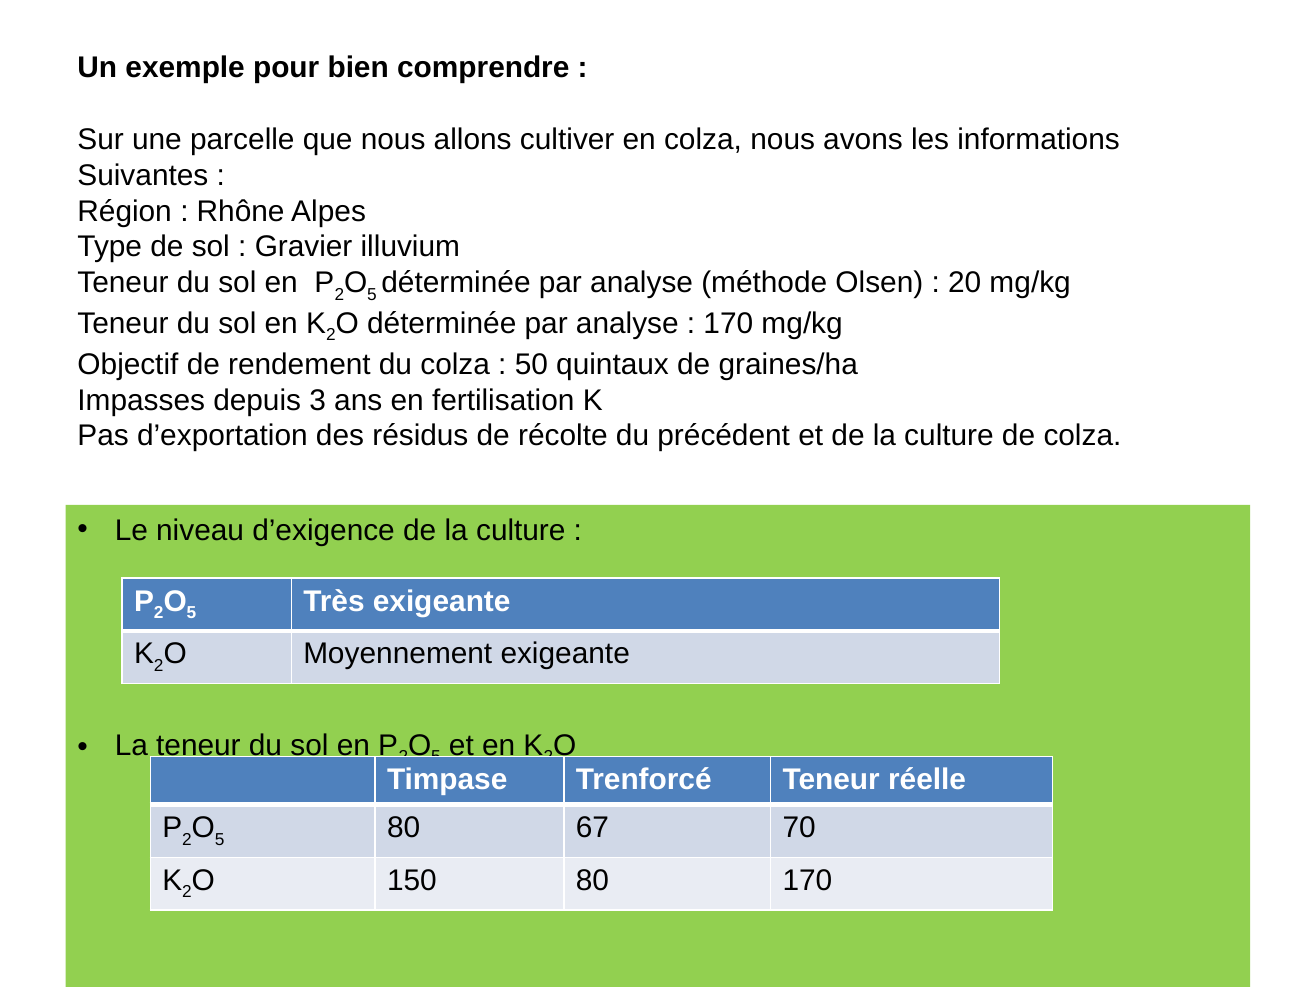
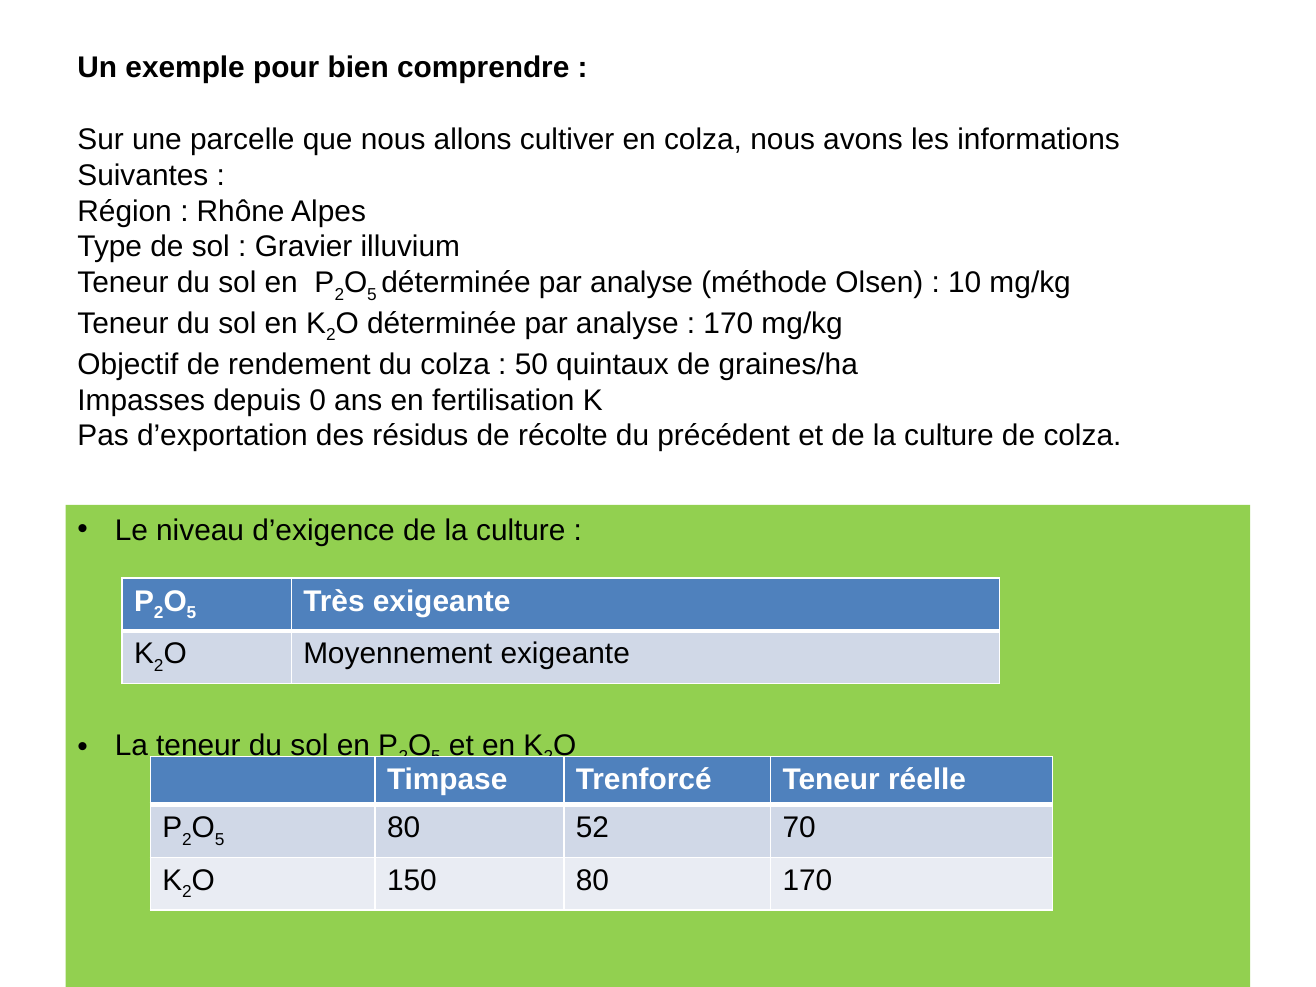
20: 20 -> 10
3: 3 -> 0
67: 67 -> 52
